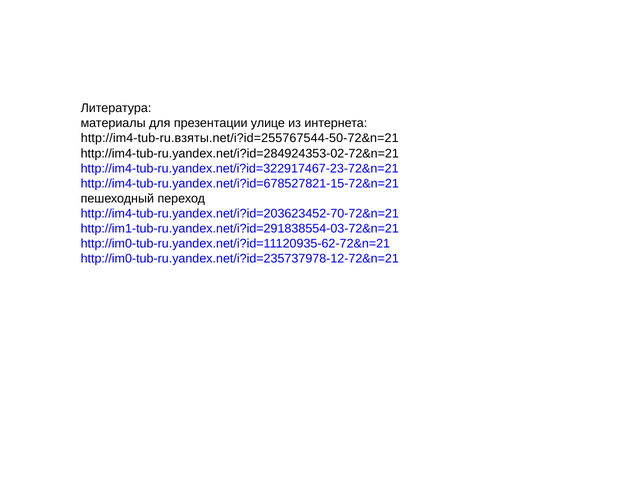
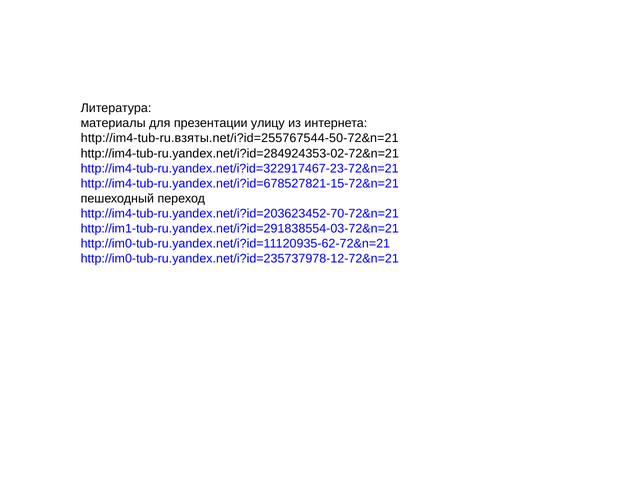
улице: улице -> улицу
